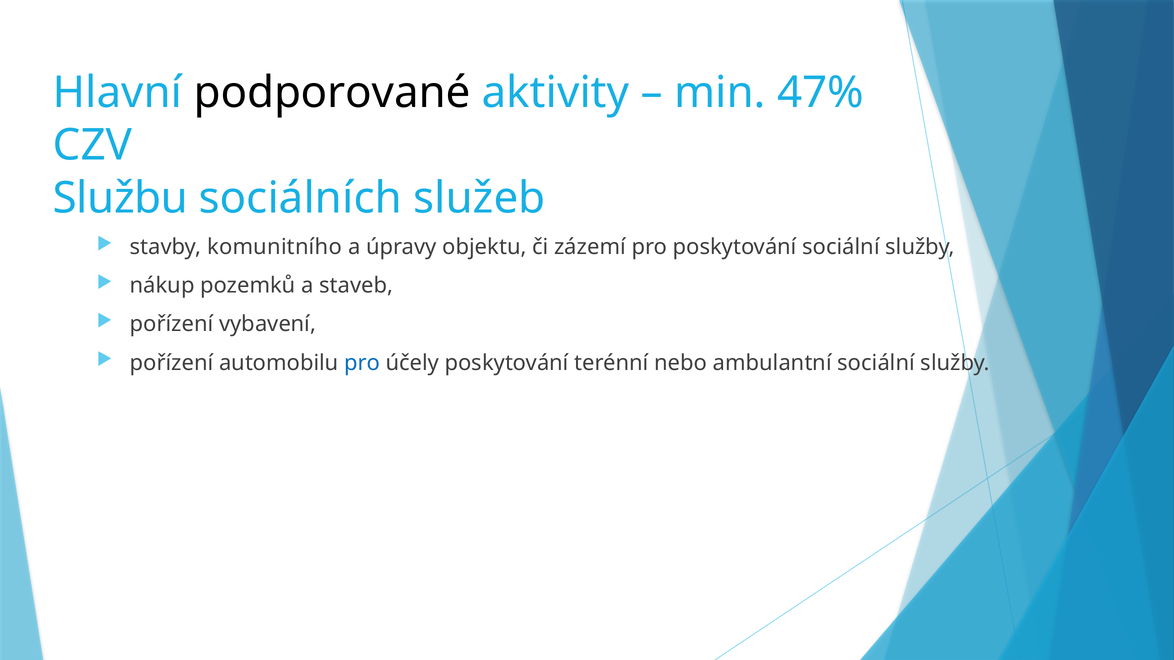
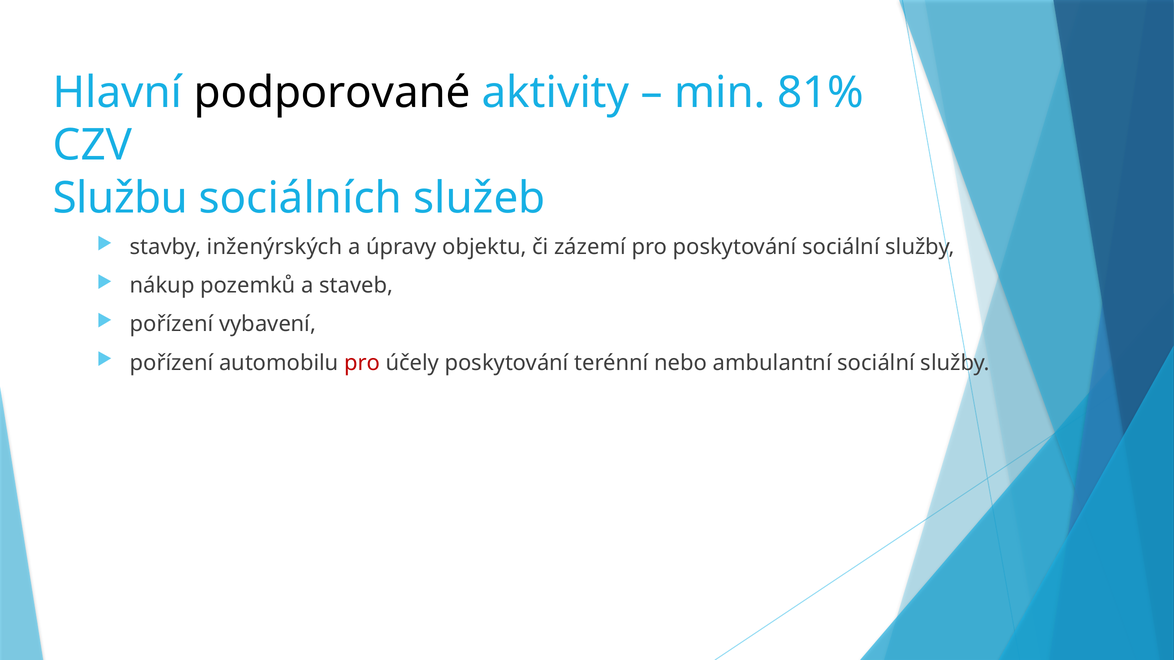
47%: 47% -> 81%
komunitního: komunitního -> inženýrských
pro at (362, 363) colour: blue -> red
